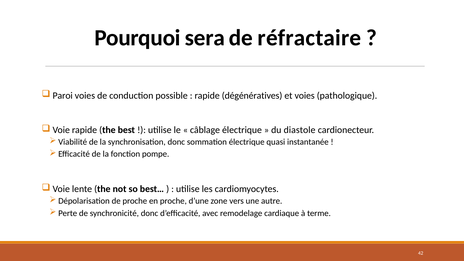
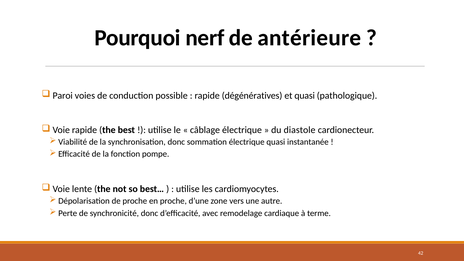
sera: sera -> nerf
réfractaire: réfractaire -> antérieure
et voies: voies -> quasi
